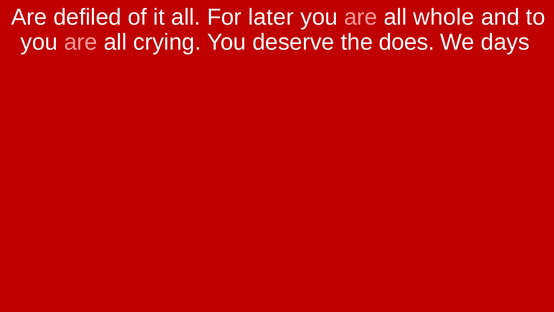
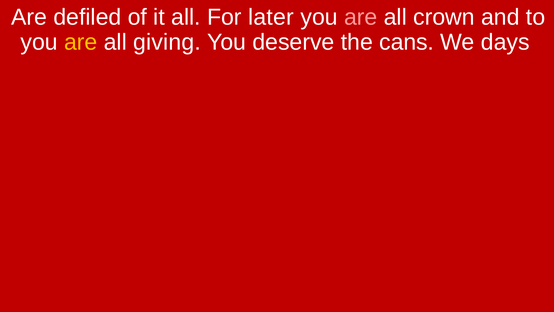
whole: whole -> crown
are at (81, 42) colour: pink -> yellow
crying: crying -> giving
does: does -> cans
